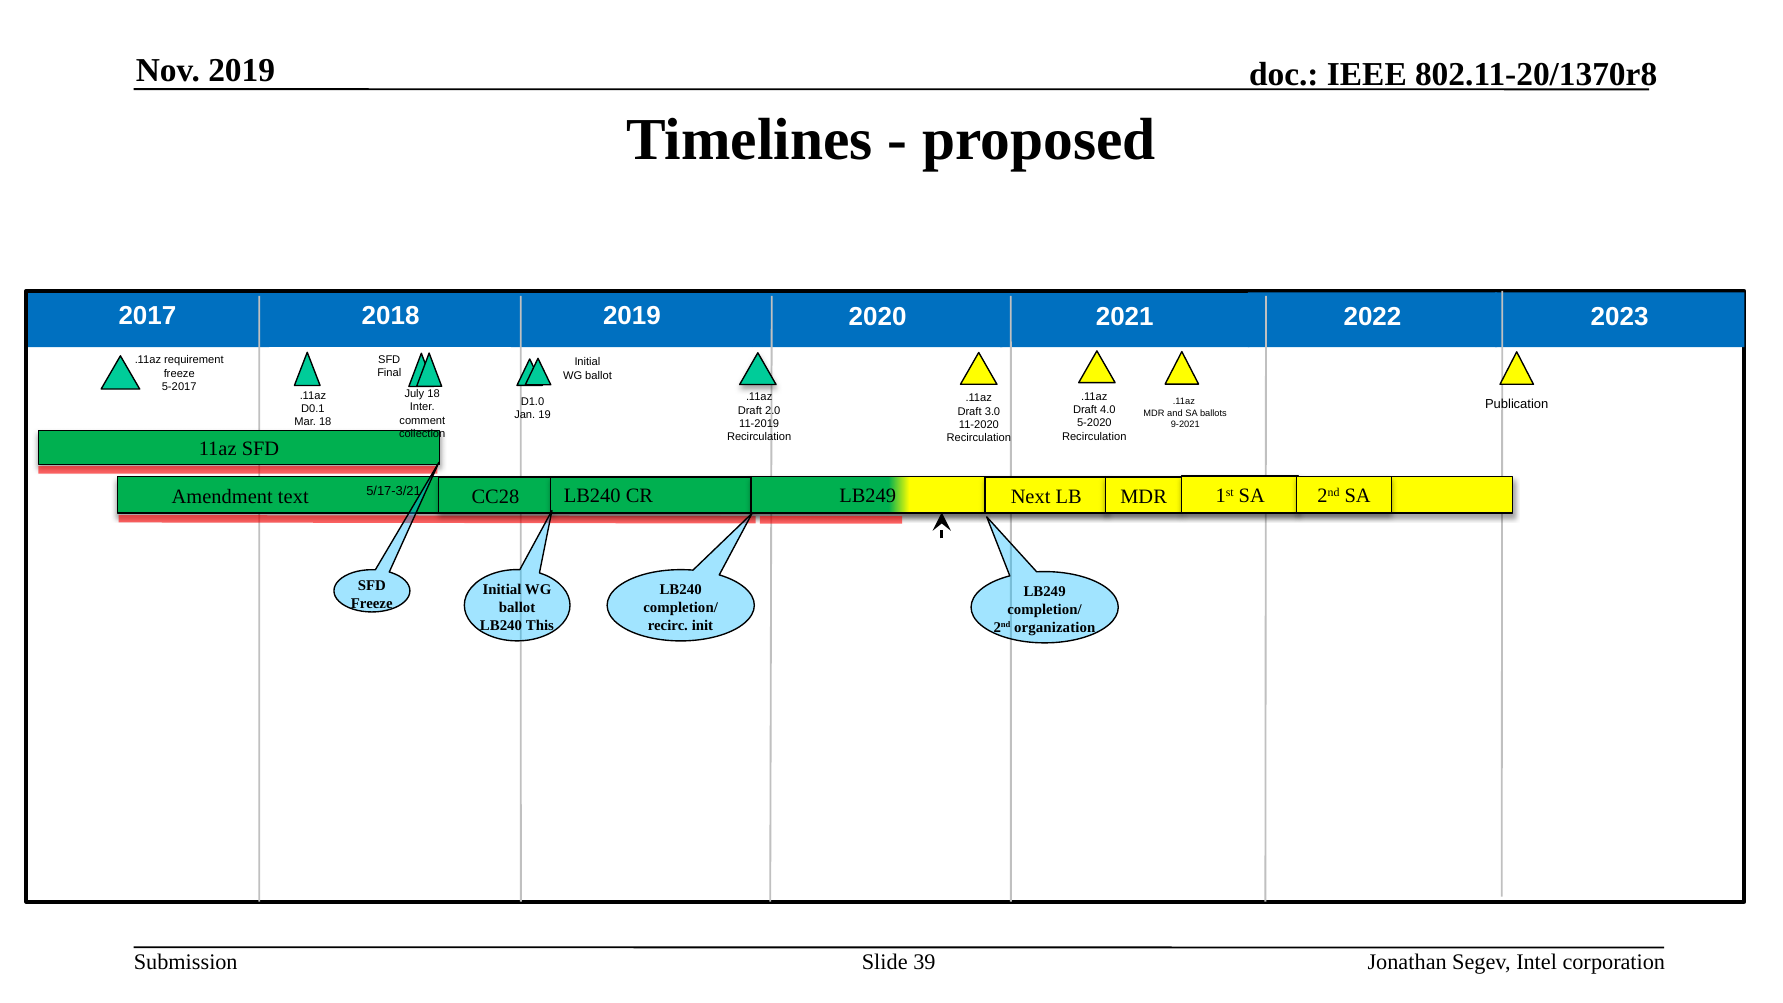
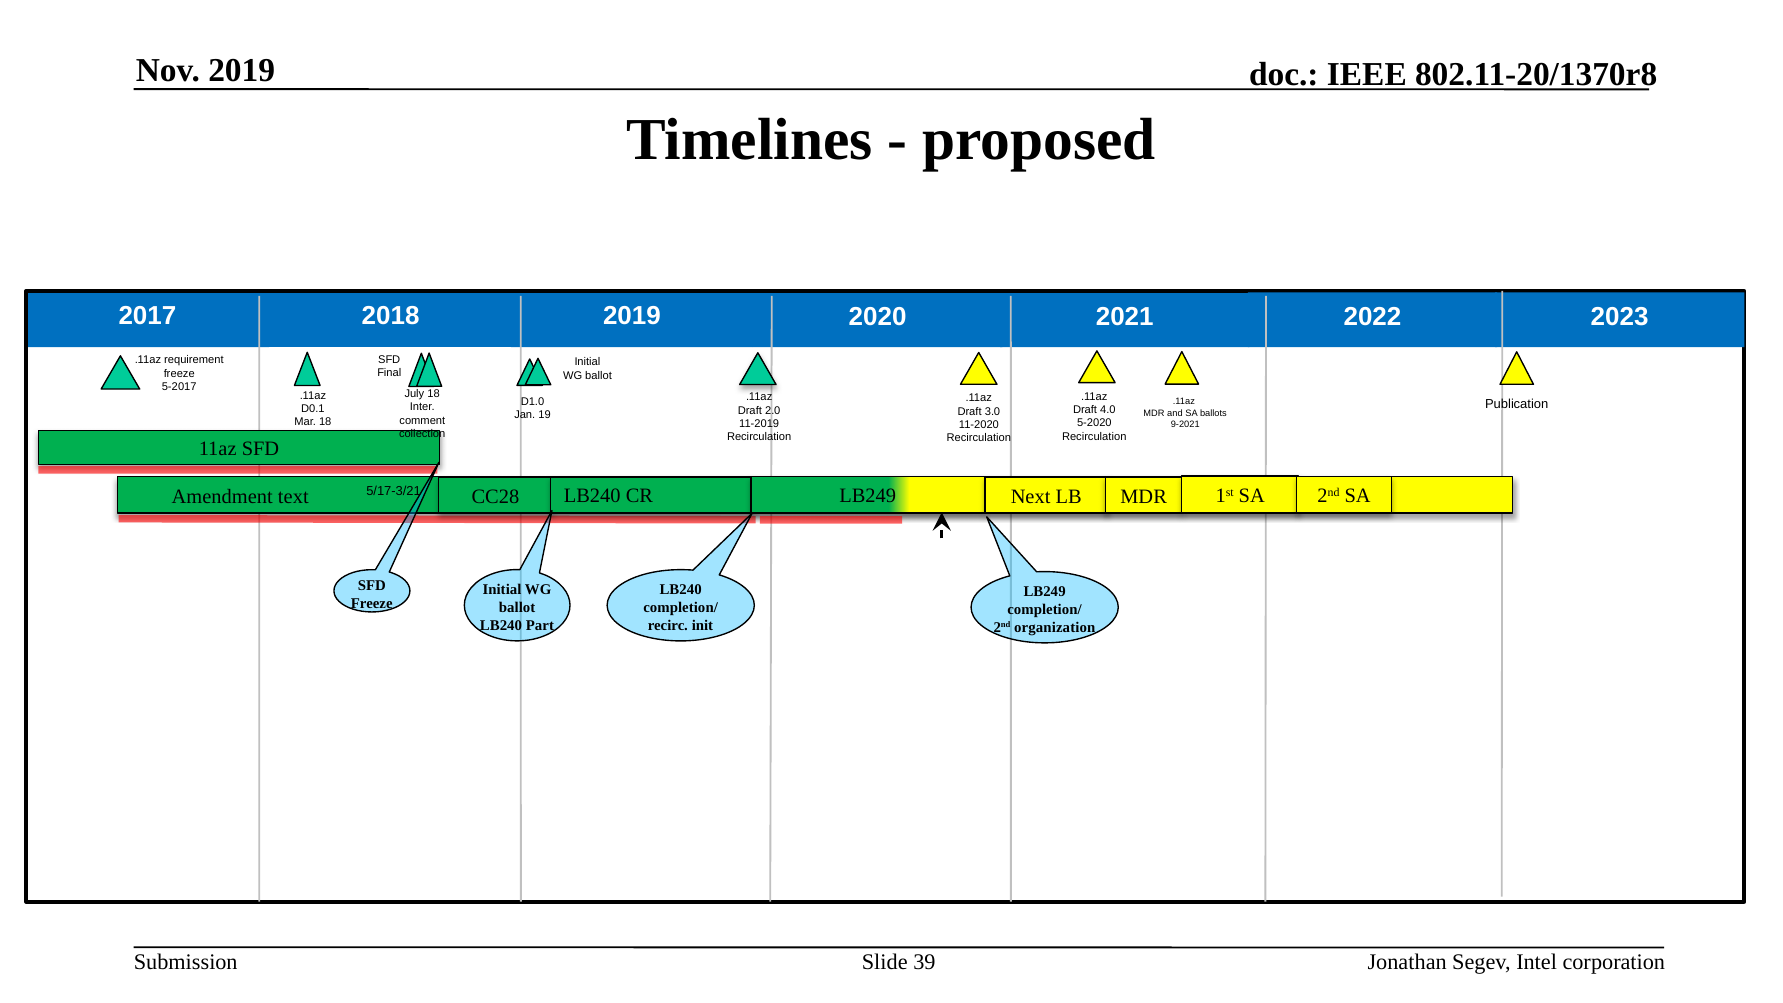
This: This -> Part
